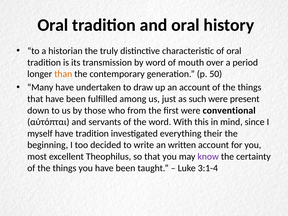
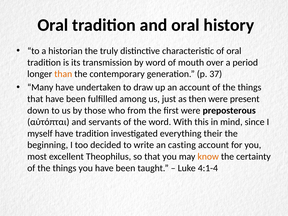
50: 50 -> 37
such: such -> then
conventional: conventional -> preposterous
written: written -> casting
know colour: purple -> orange
3:1-4: 3:1-4 -> 4:1-4
